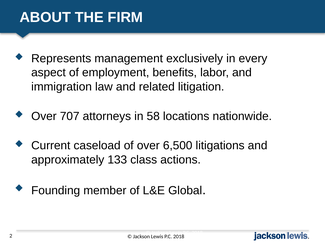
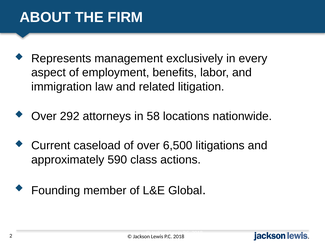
707: 707 -> 292
133: 133 -> 590
